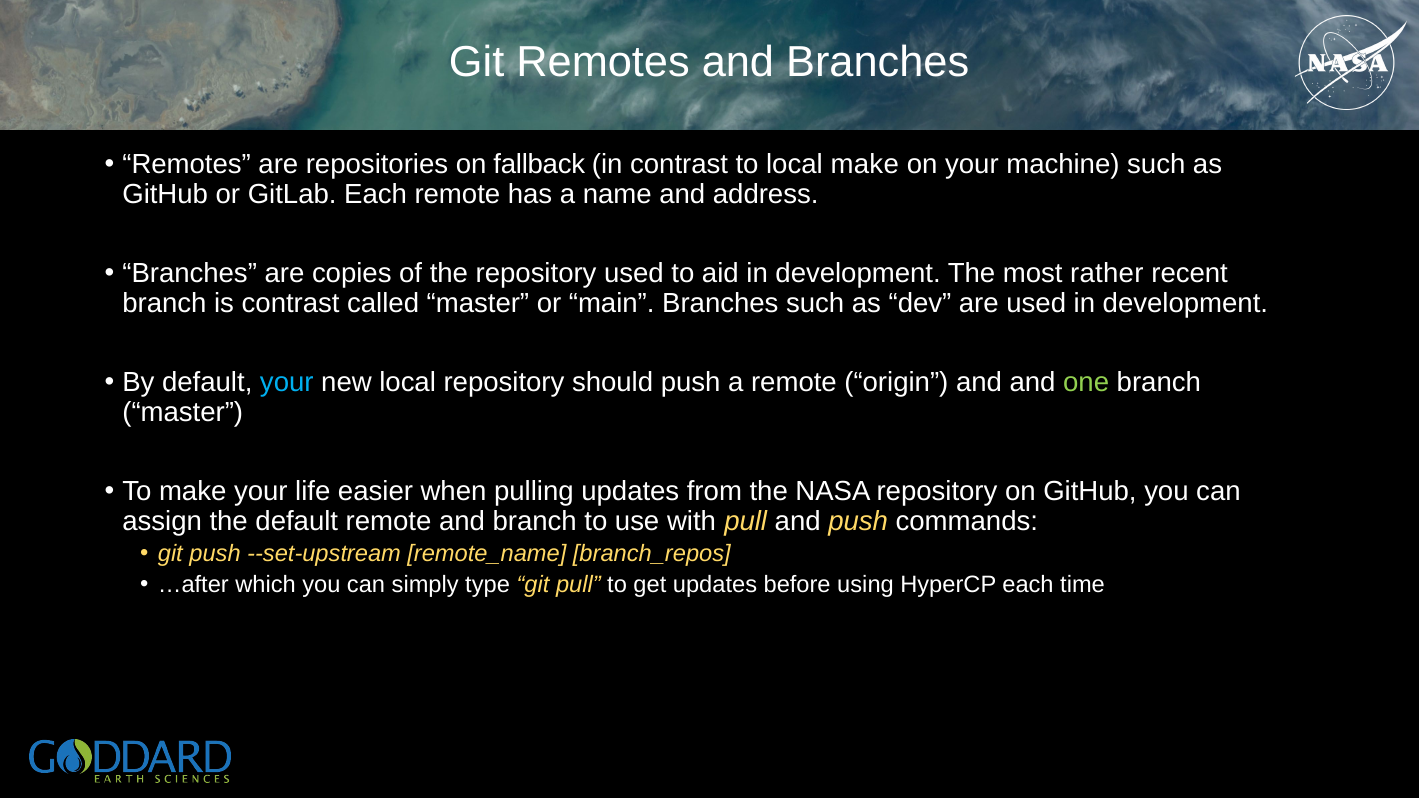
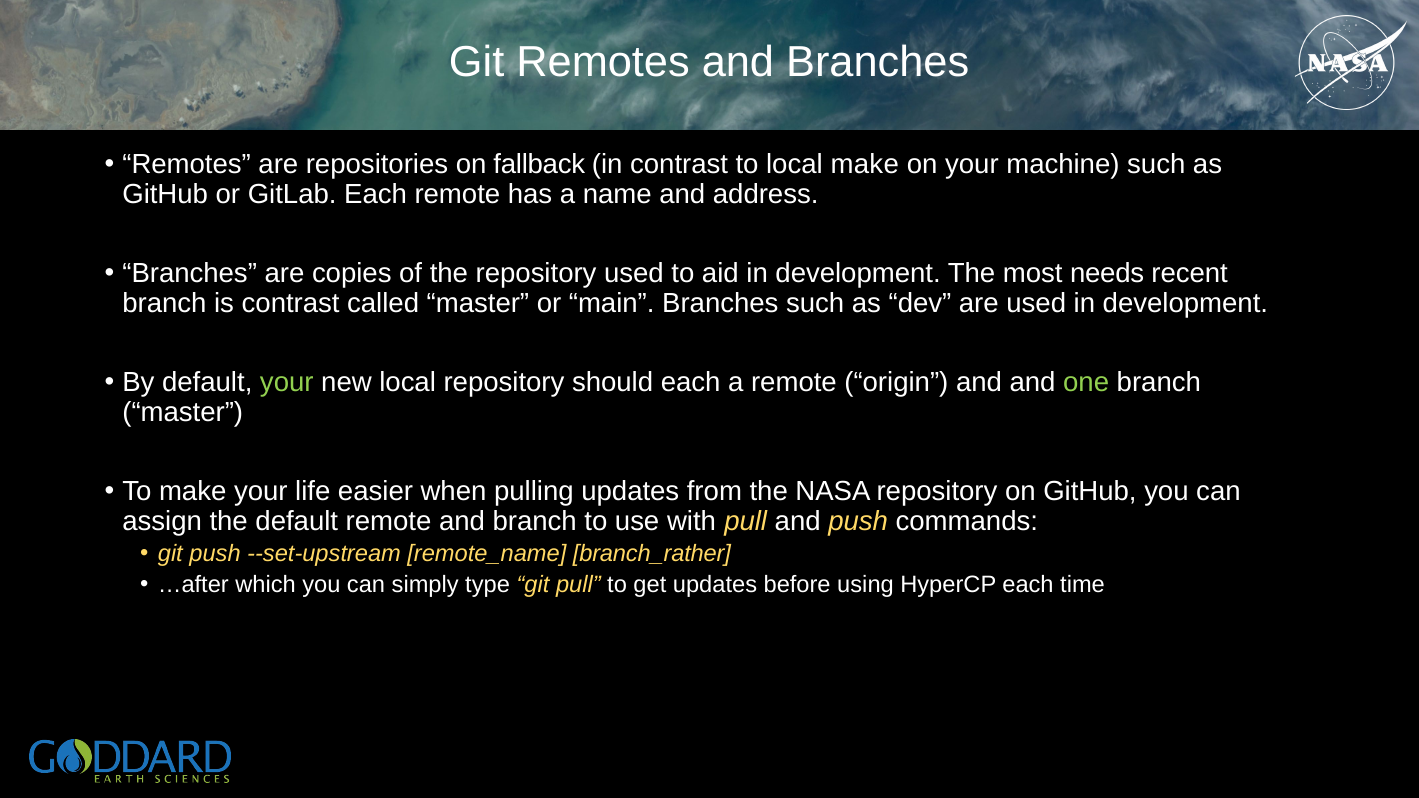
rather: rather -> needs
your at (287, 383) colour: light blue -> light green
should push: push -> each
branch_repos: branch_repos -> branch_rather
